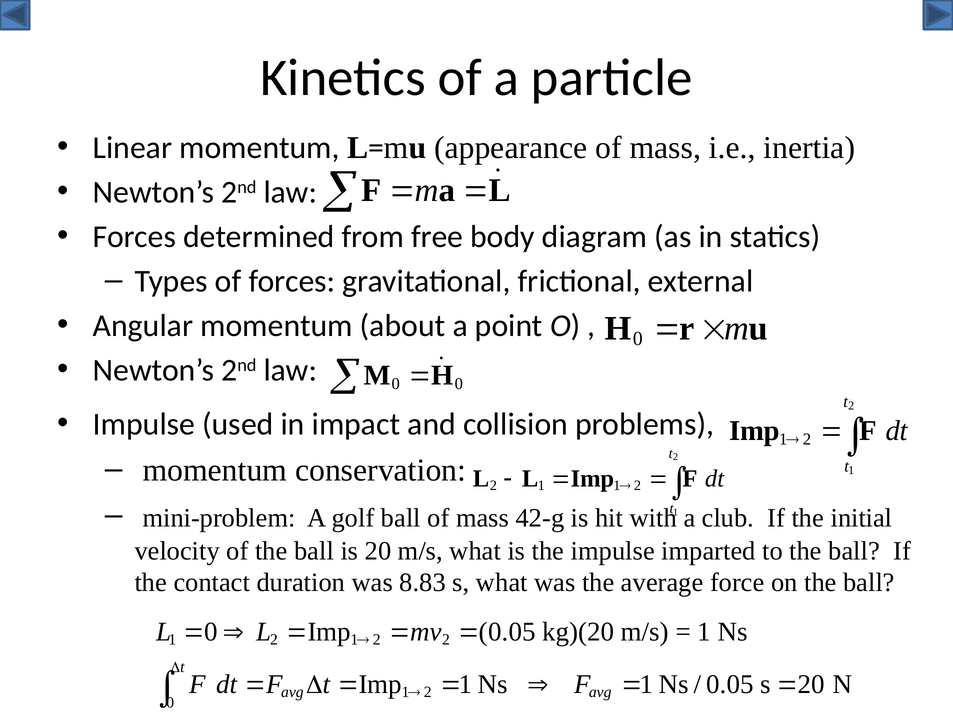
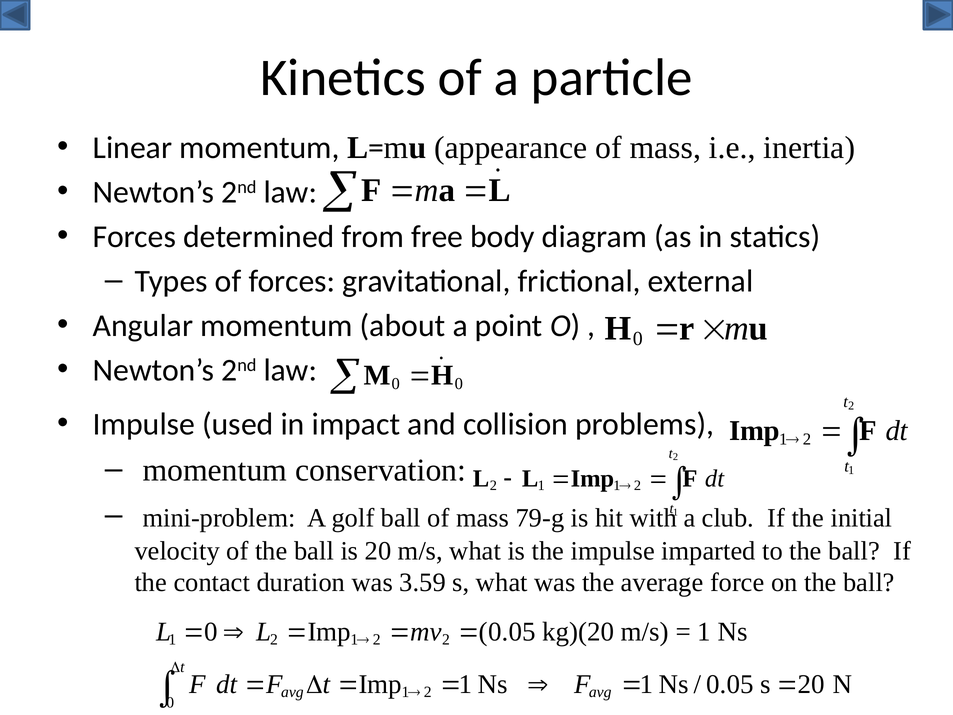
42-g: 42-g -> 79-g
8.83: 8.83 -> 3.59
